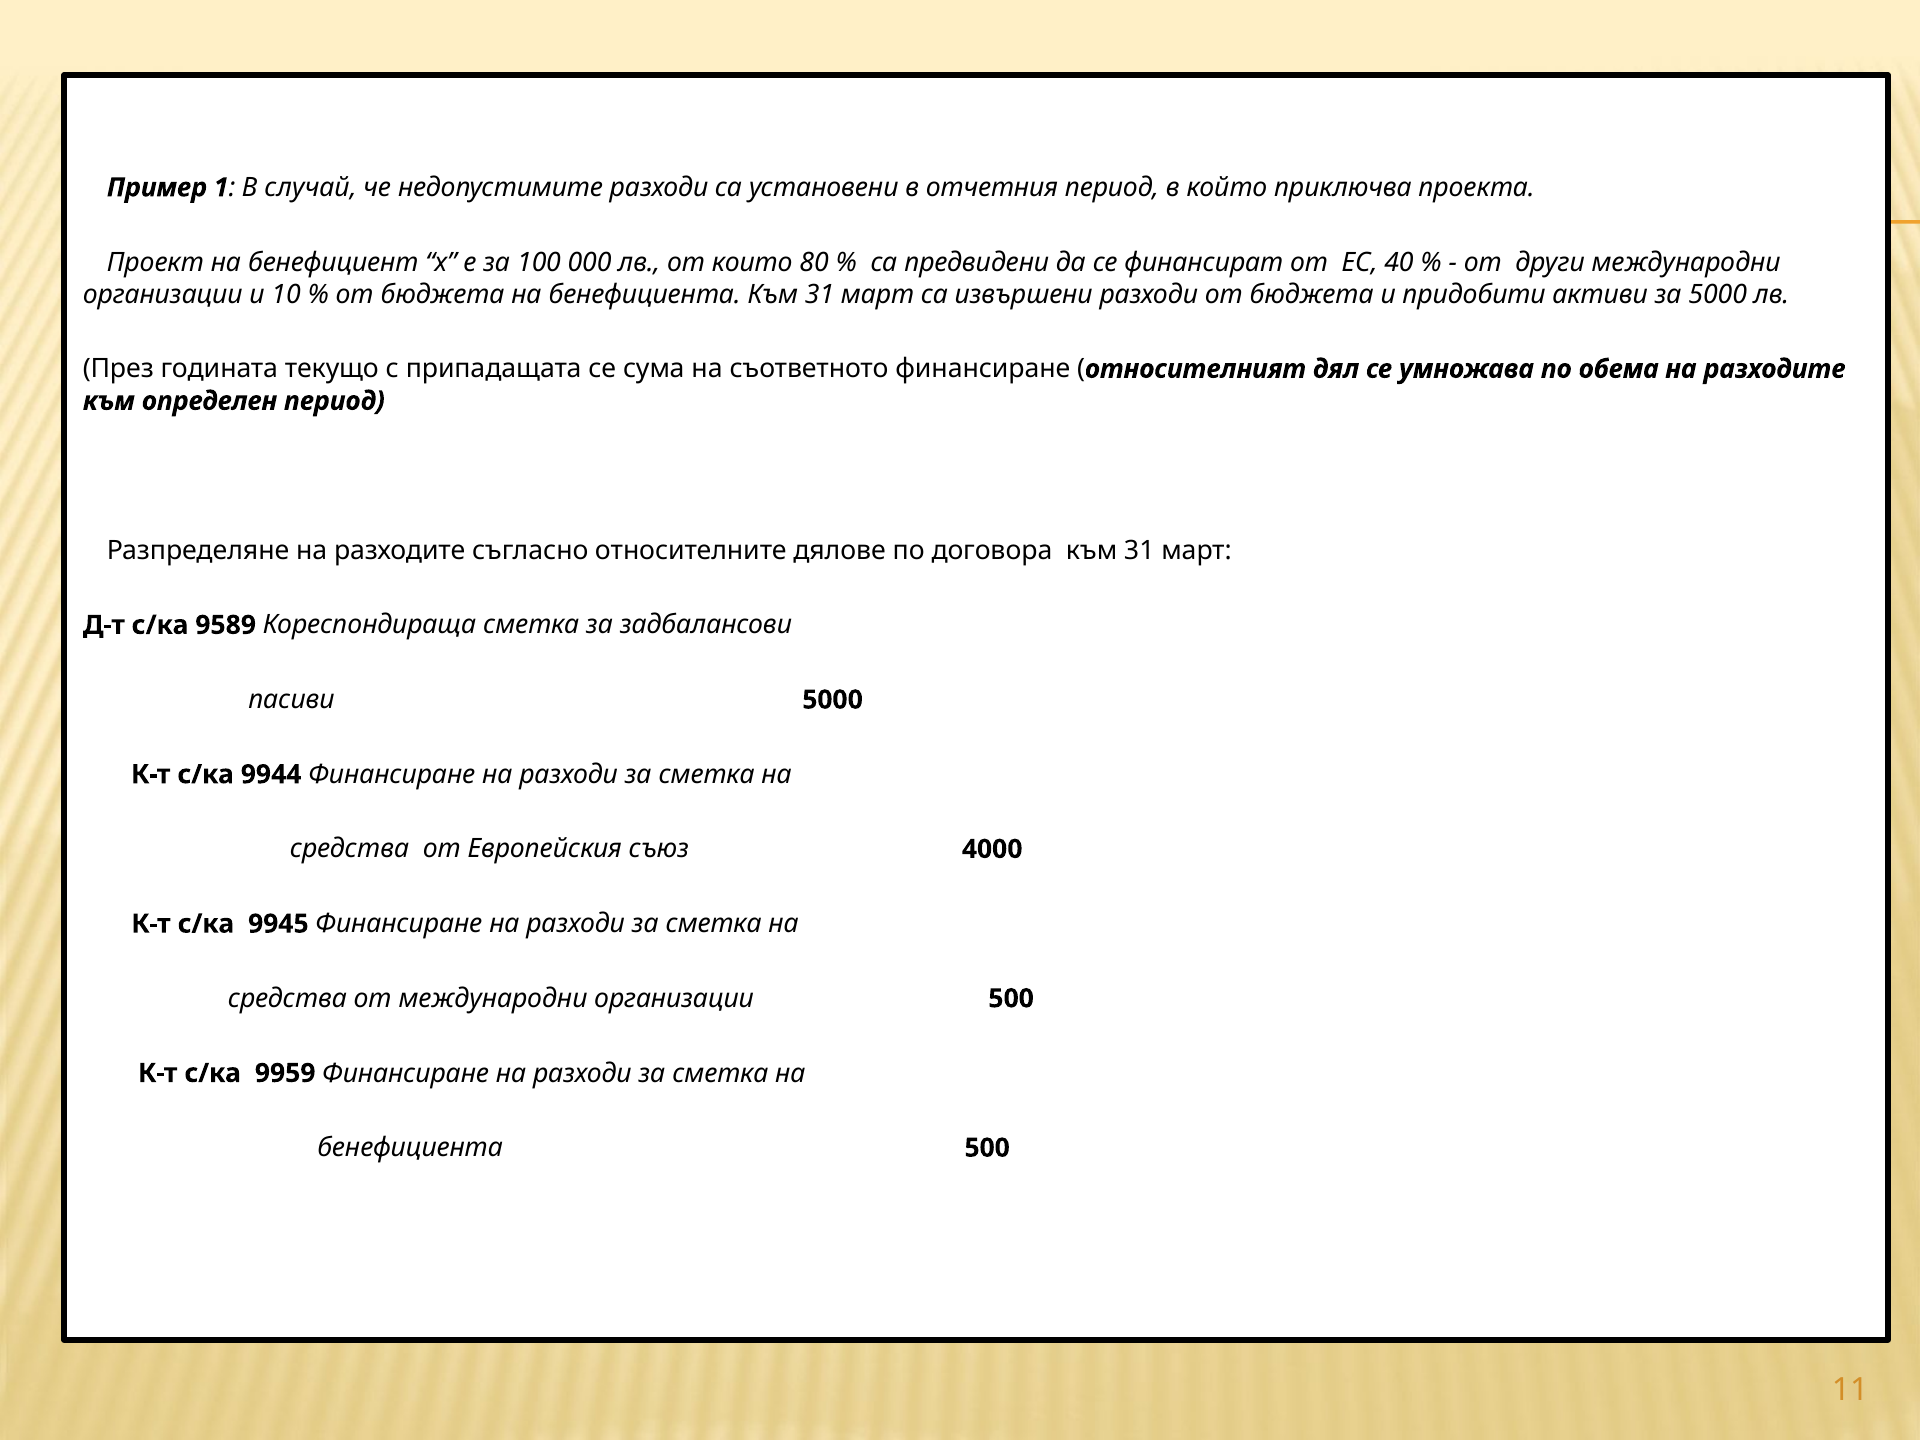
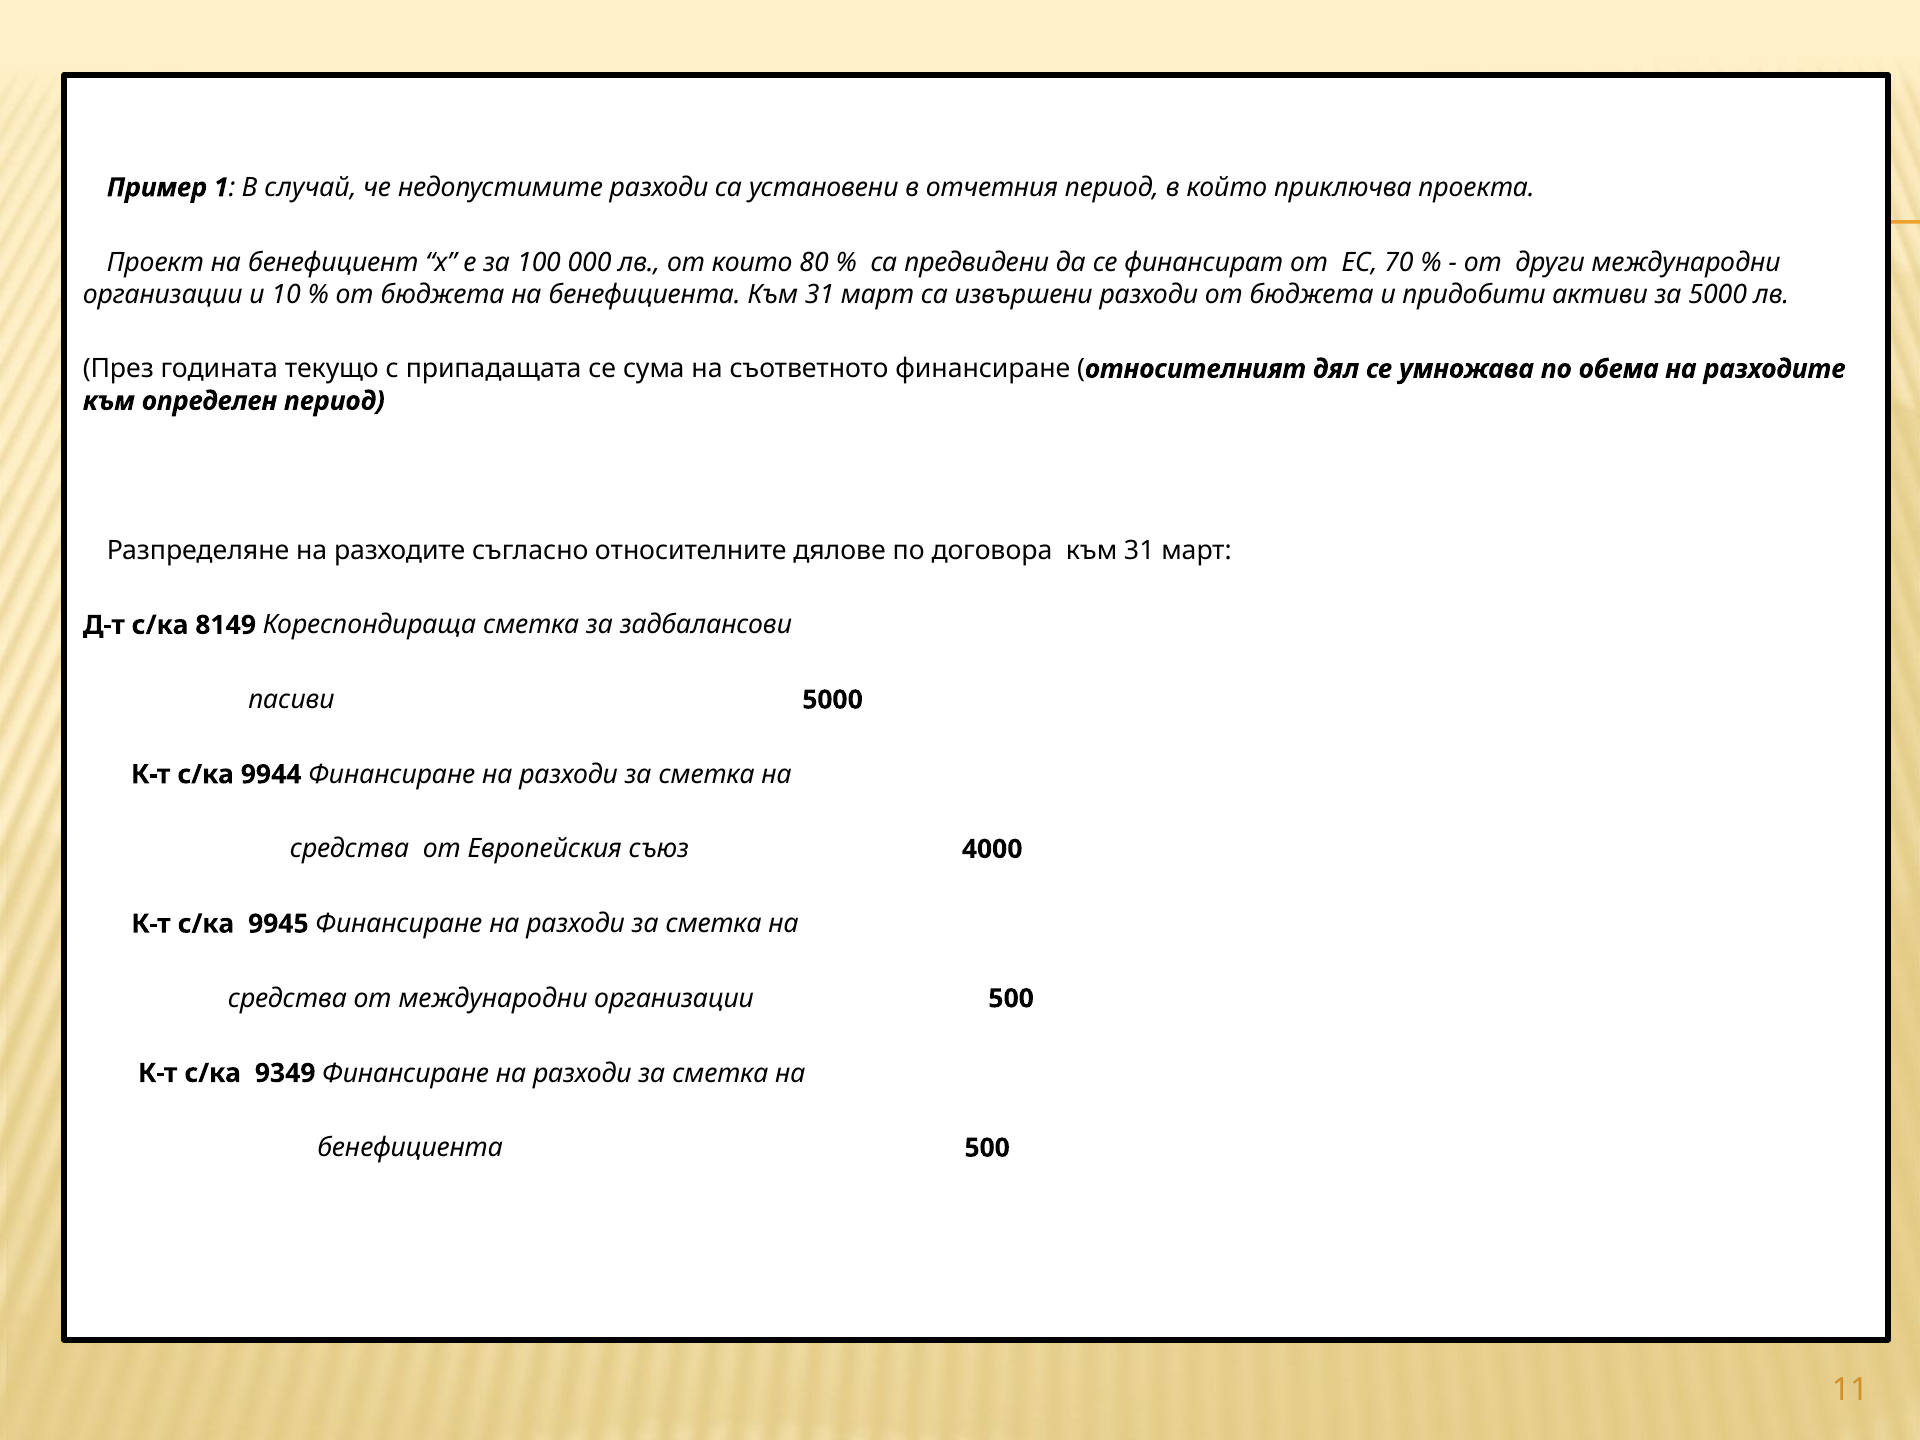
40: 40 -> 70
9589: 9589 -> 8149
9959: 9959 -> 9349
